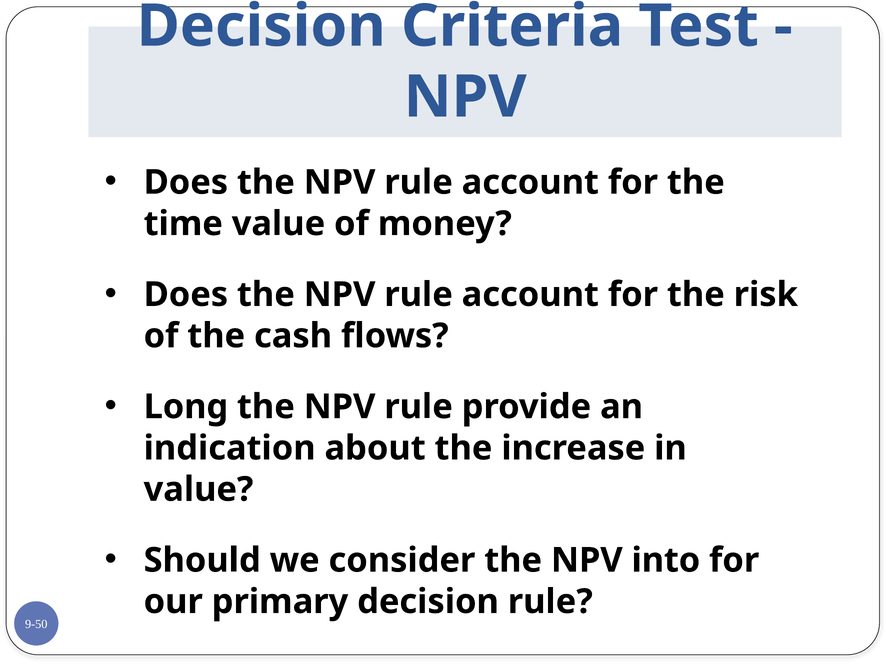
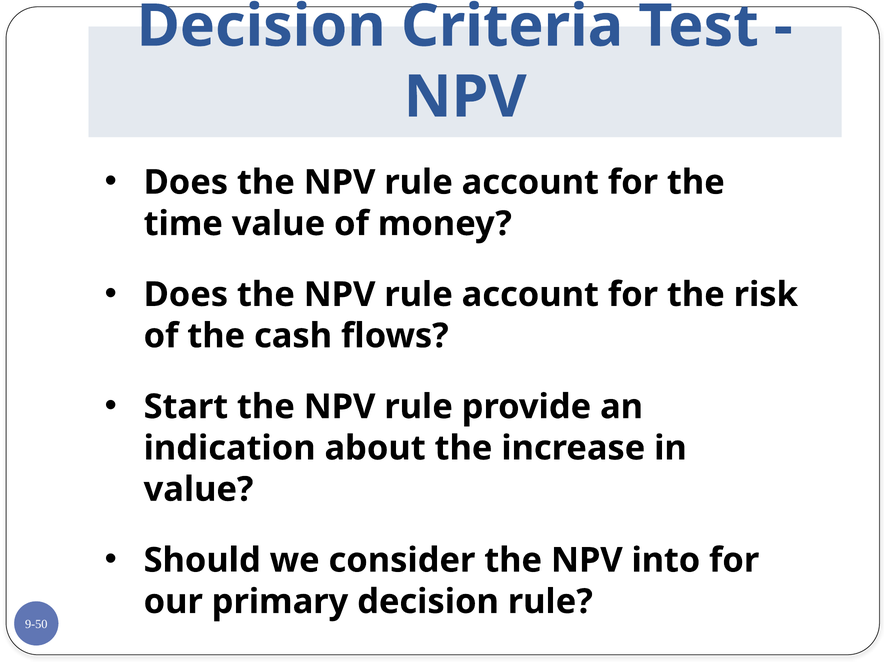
Long: Long -> Start
